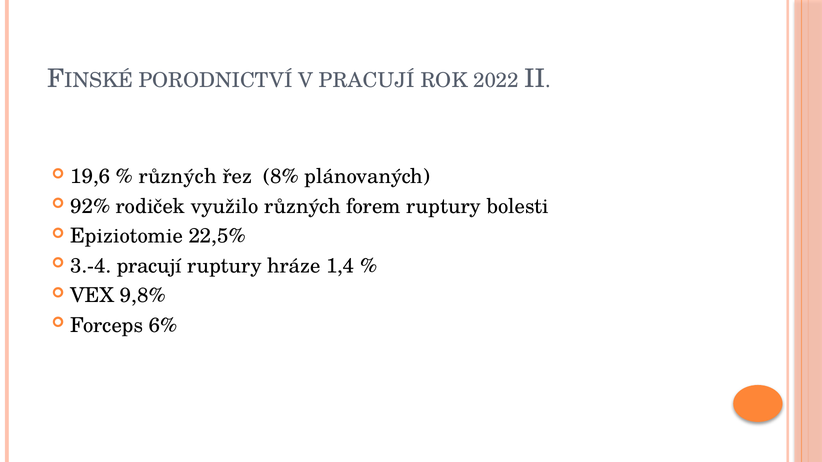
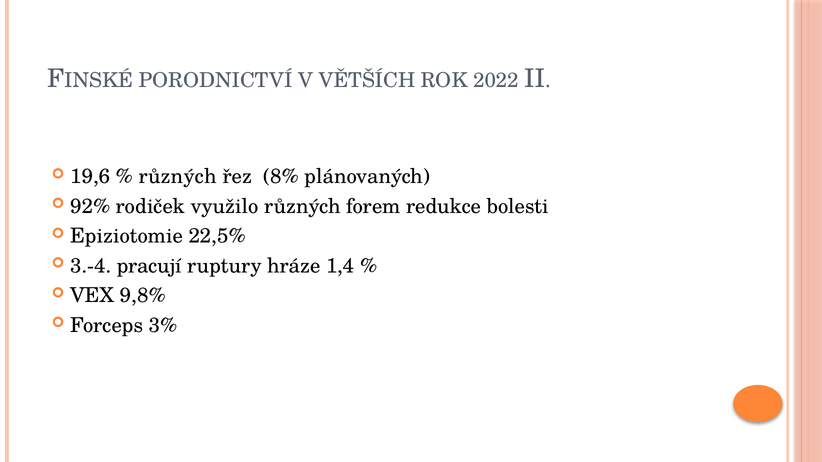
V PRACUJÍ: PRACUJÍ -> VĚTŠÍCH
forem ruptury: ruptury -> redukce
6%: 6% -> 3%
